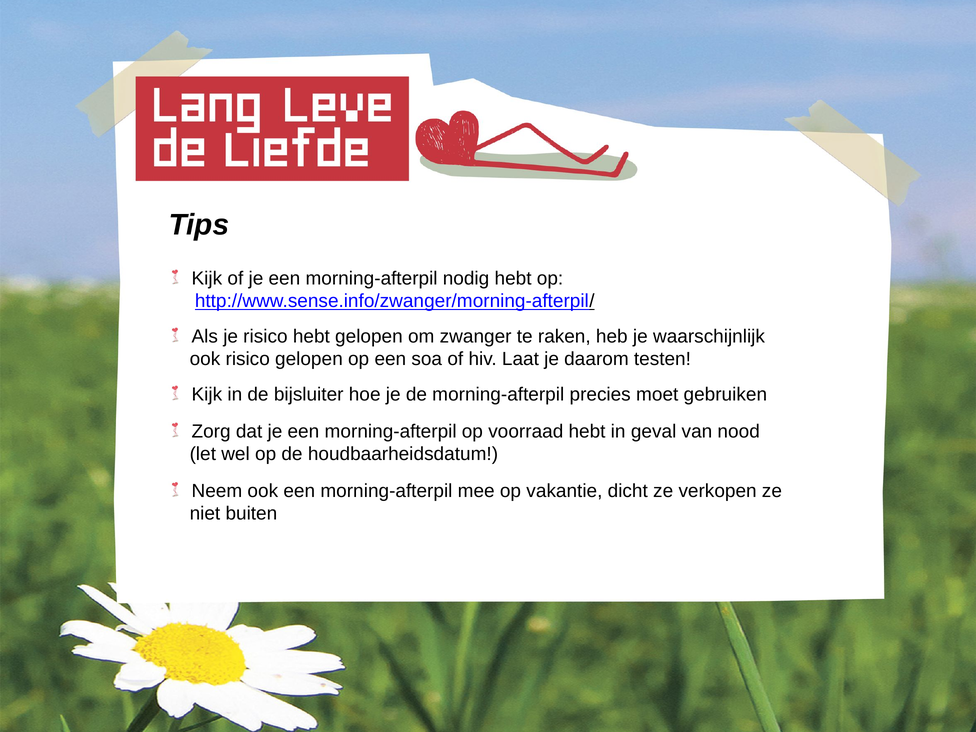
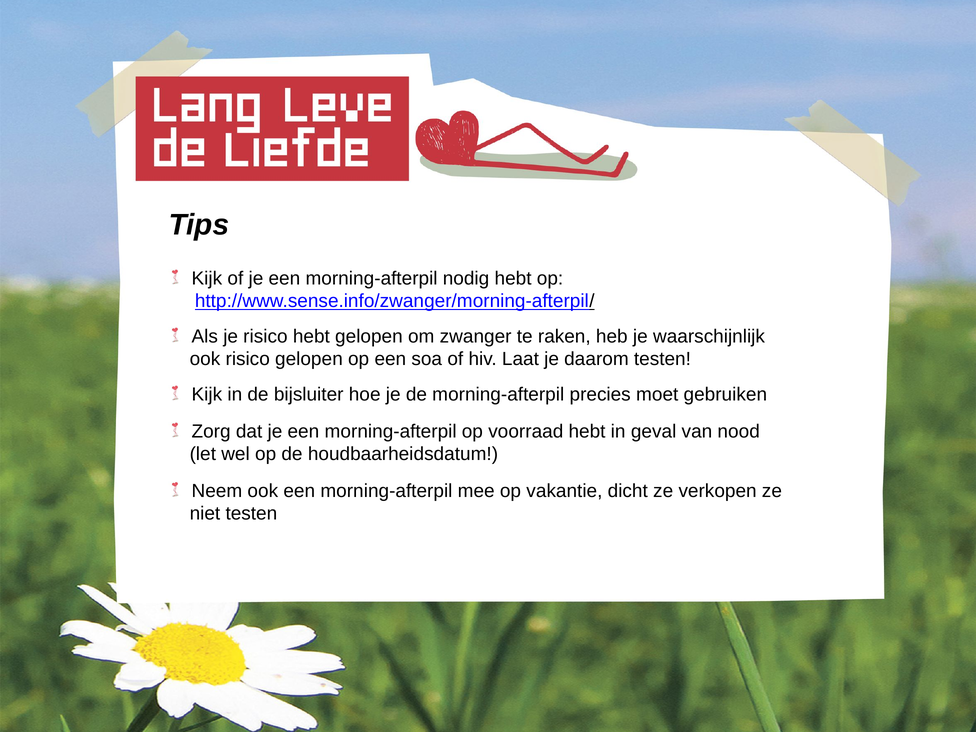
niet buiten: buiten -> testen
